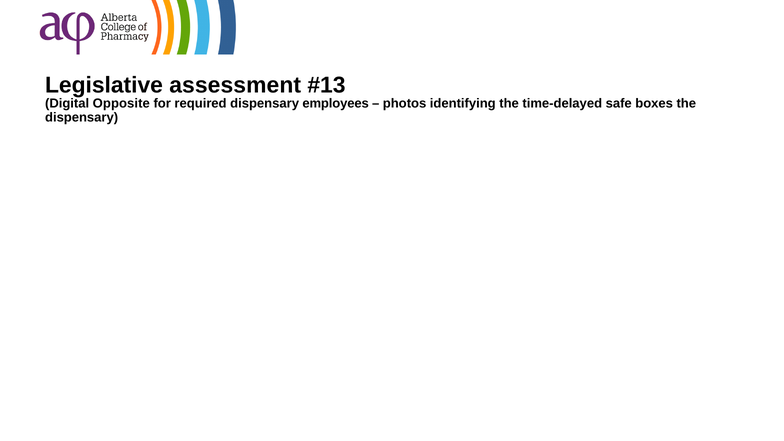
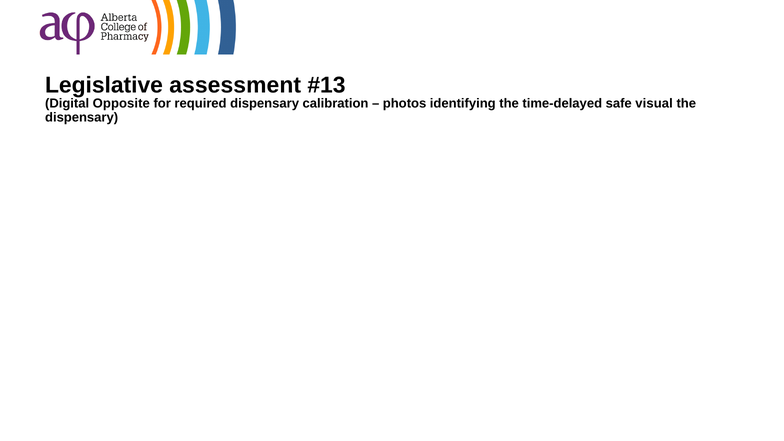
employees: employees -> calibration
boxes: boxes -> visual
